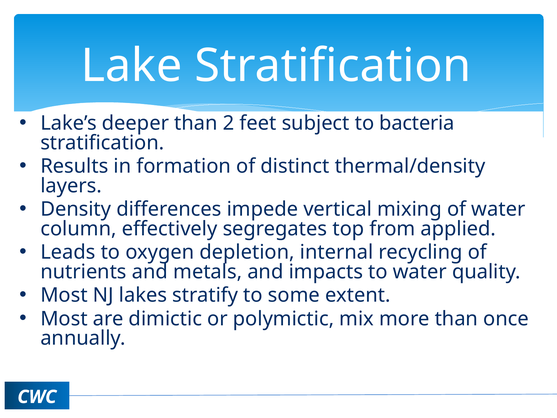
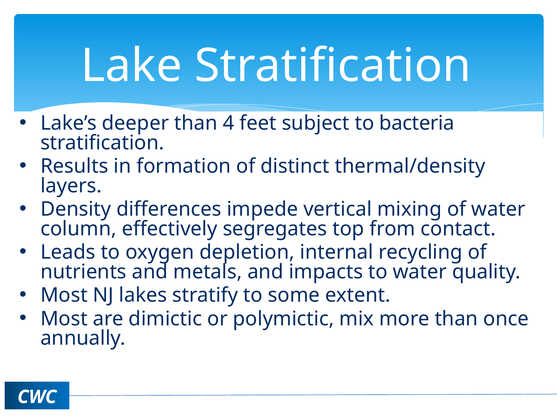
2: 2 -> 4
applied: applied -> contact
